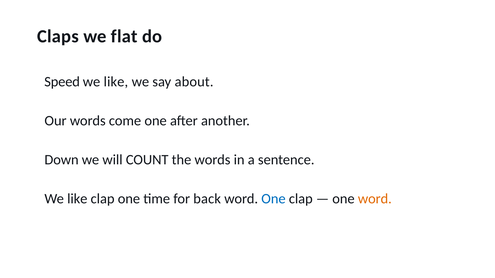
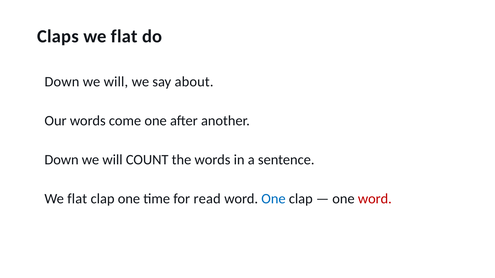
Speed at (62, 82): Speed -> Down
like at (116, 82): like -> will
like at (77, 199): like -> flat
back: back -> read
word at (375, 199) colour: orange -> red
